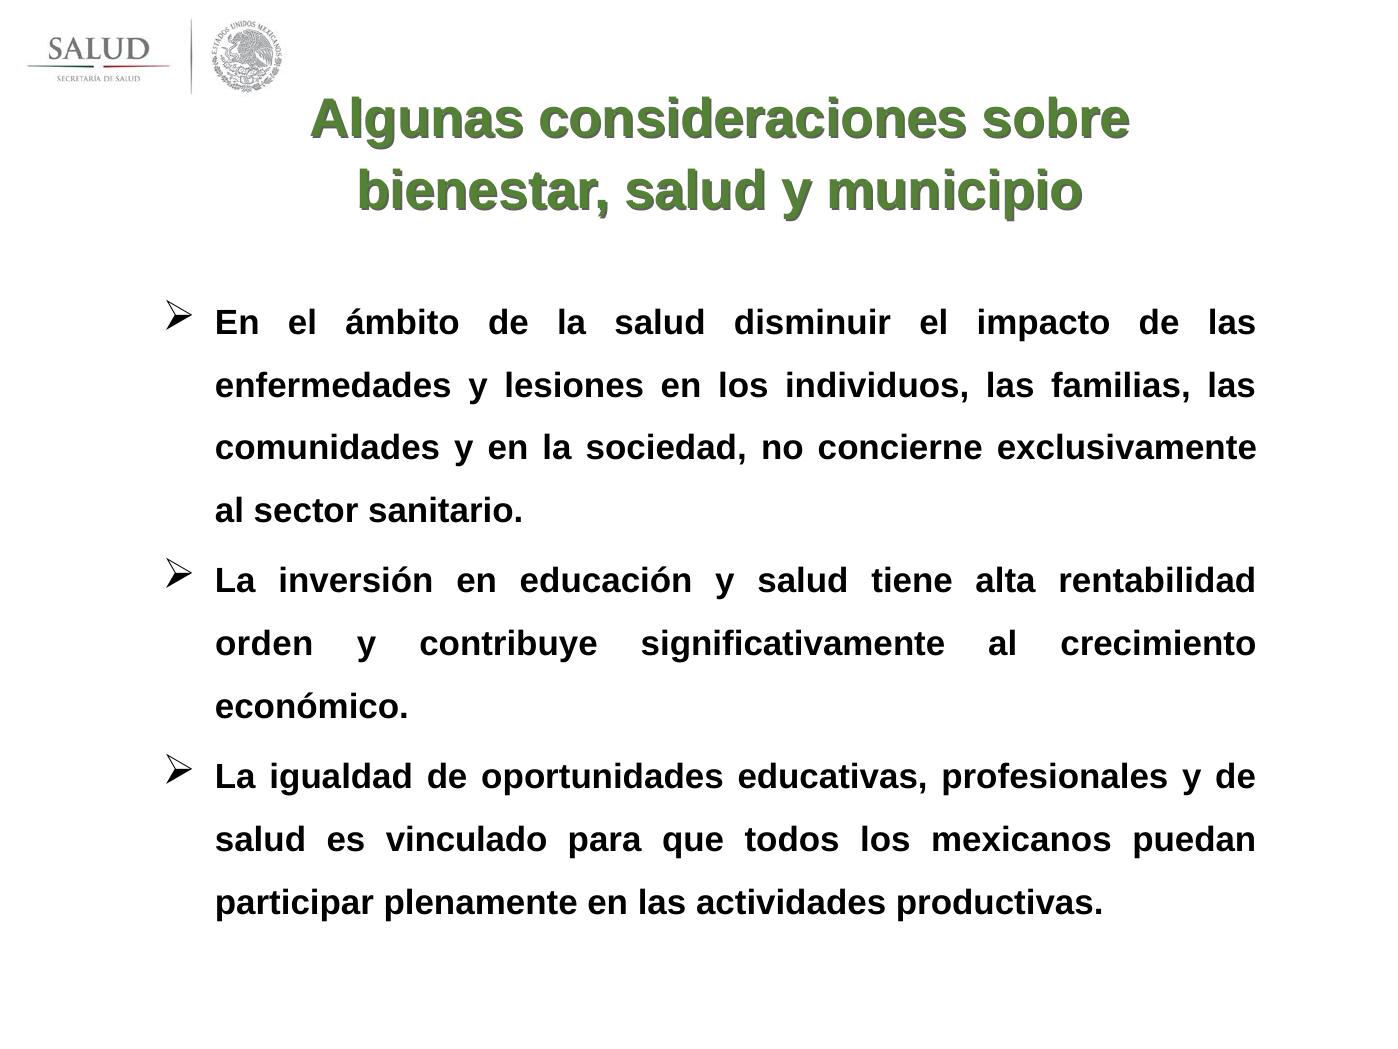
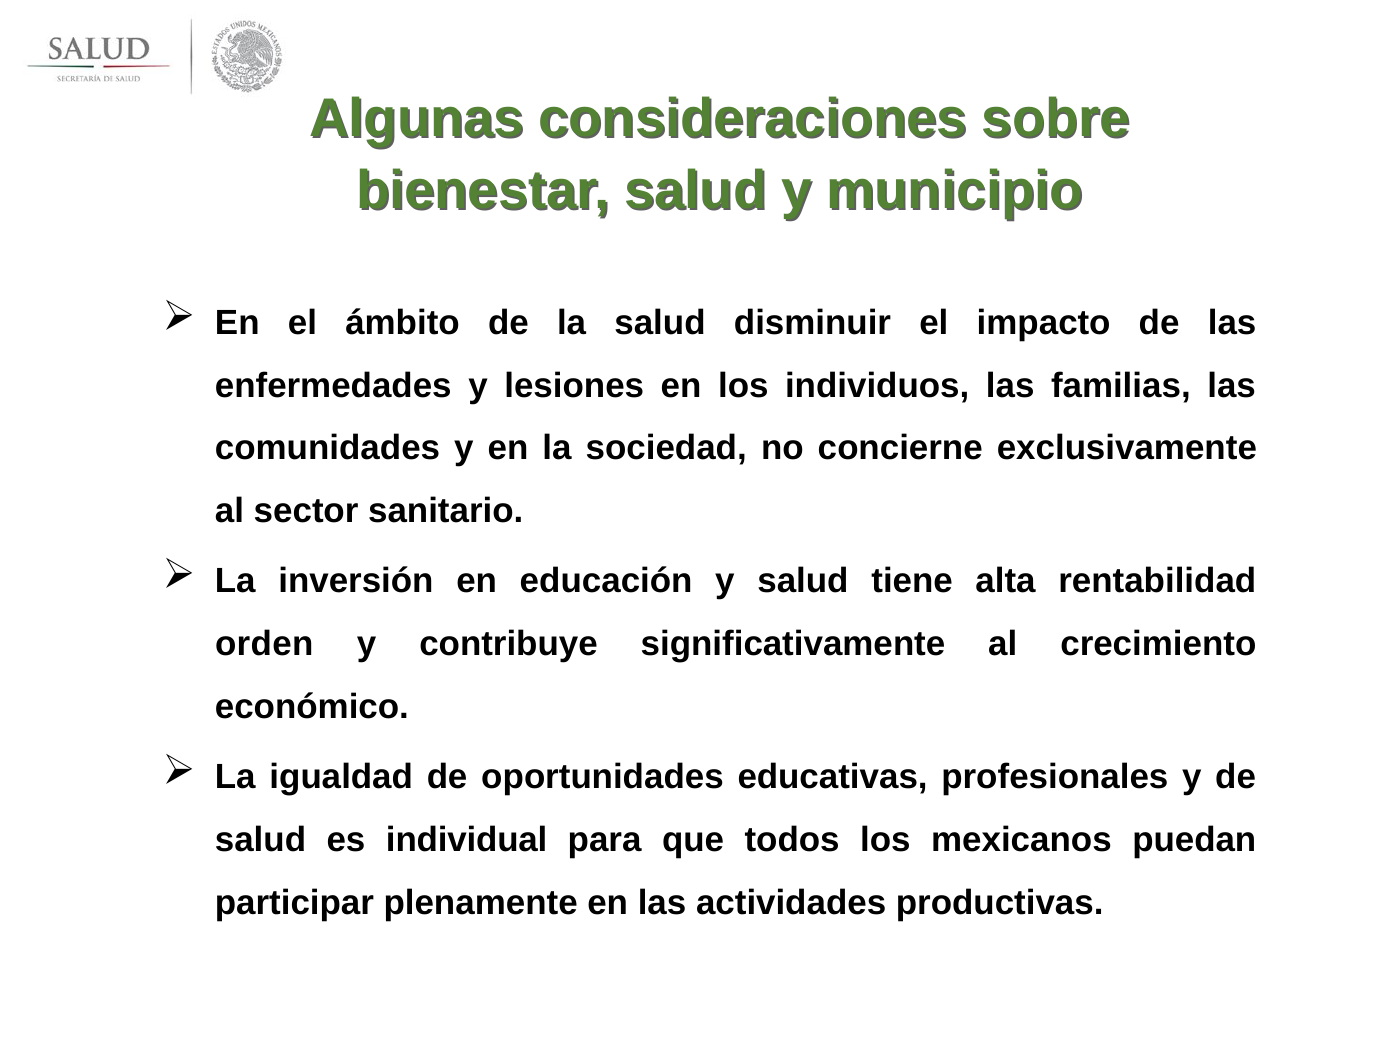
vinculado: vinculado -> individual
